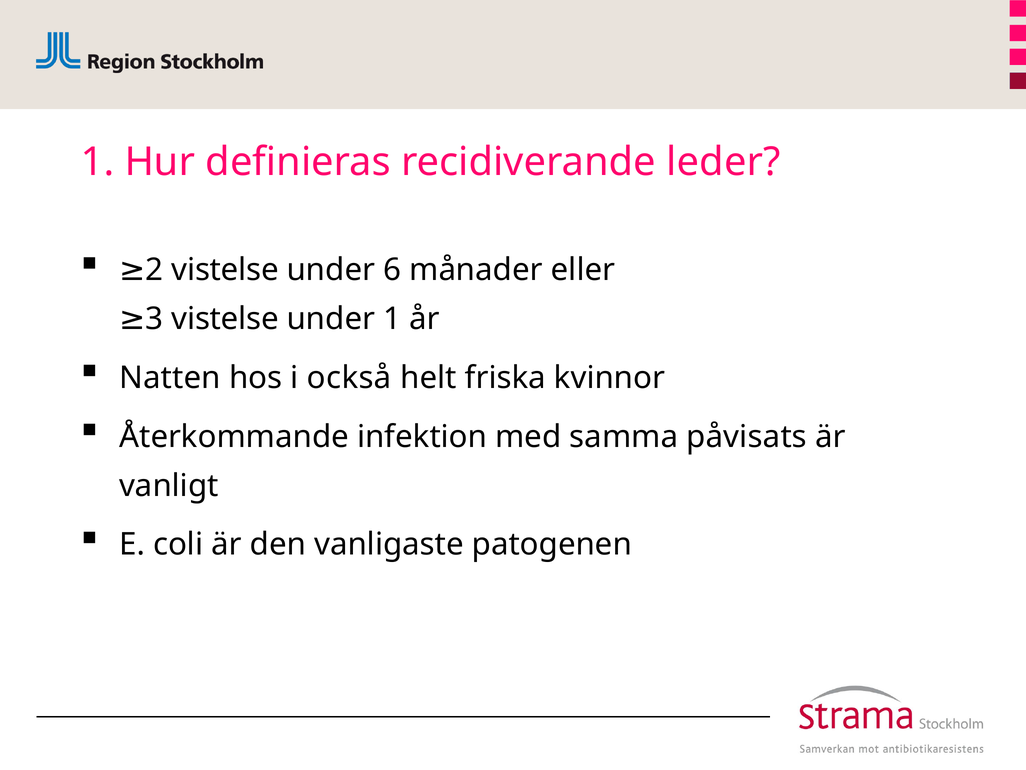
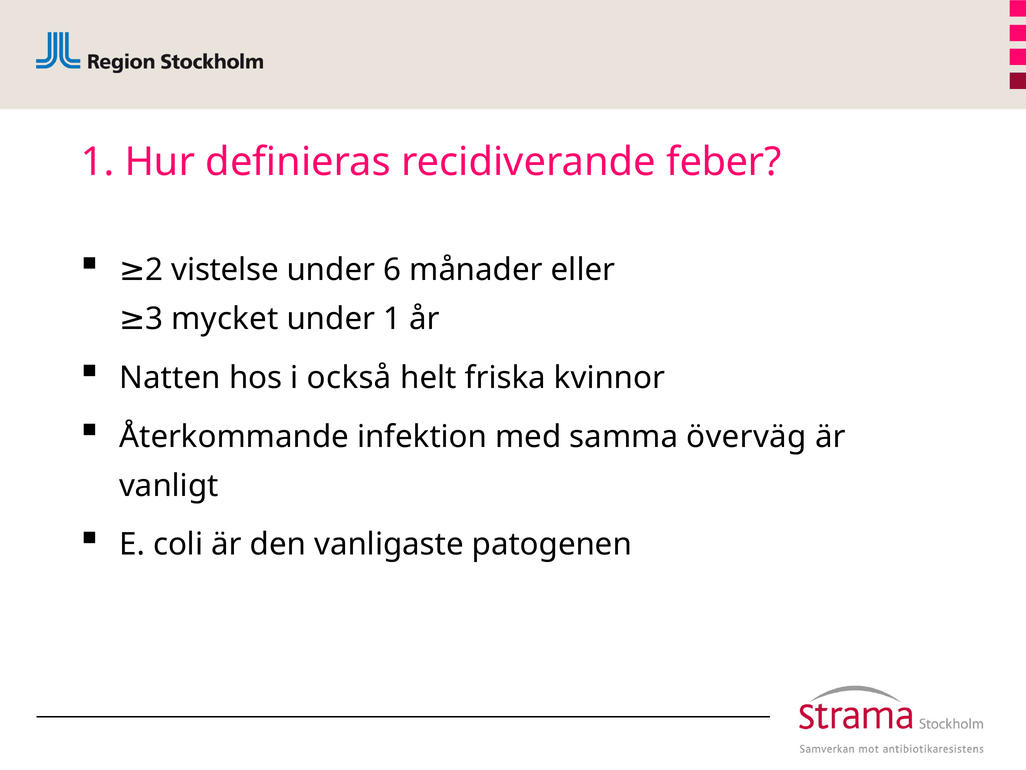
leder: leder -> feber
vistelse at (225, 319): vistelse -> mycket
påvisats: påvisats -> överväg
